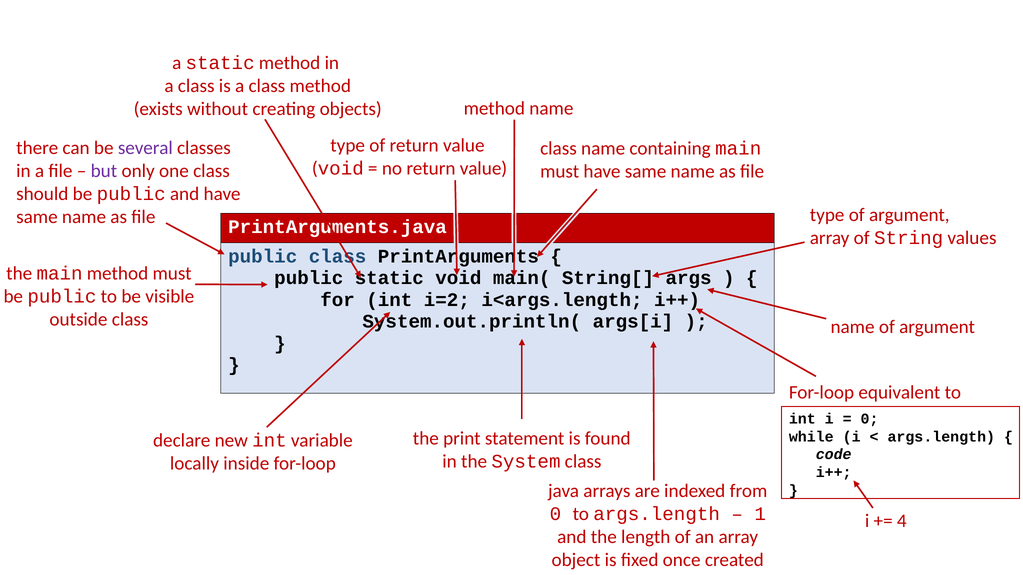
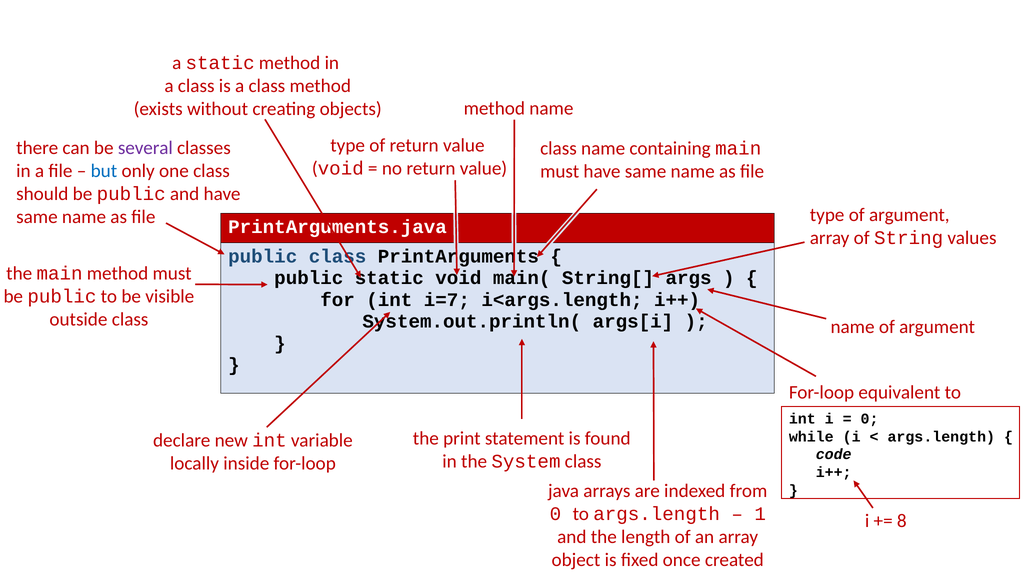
but colour: purple -> blue
i=2: i=2 -> i=7
4: 4 -> 8
